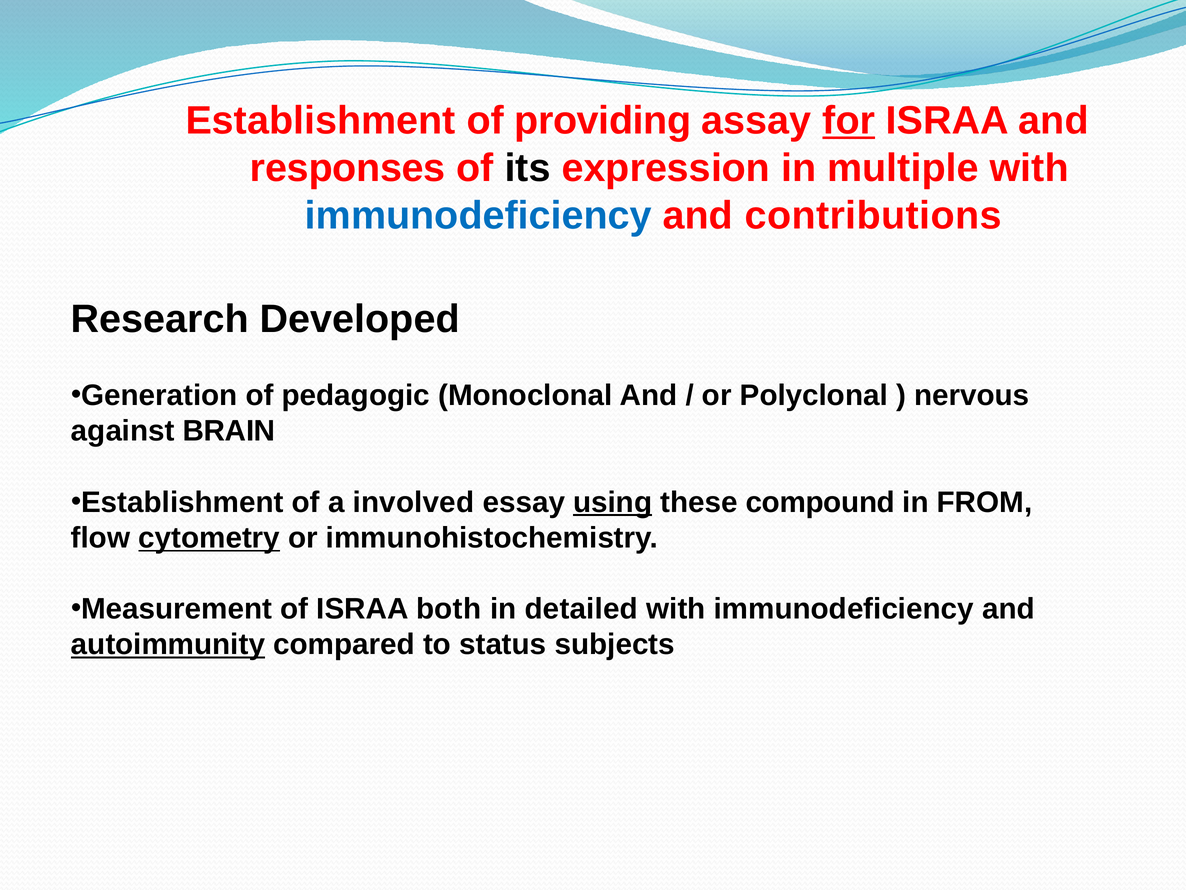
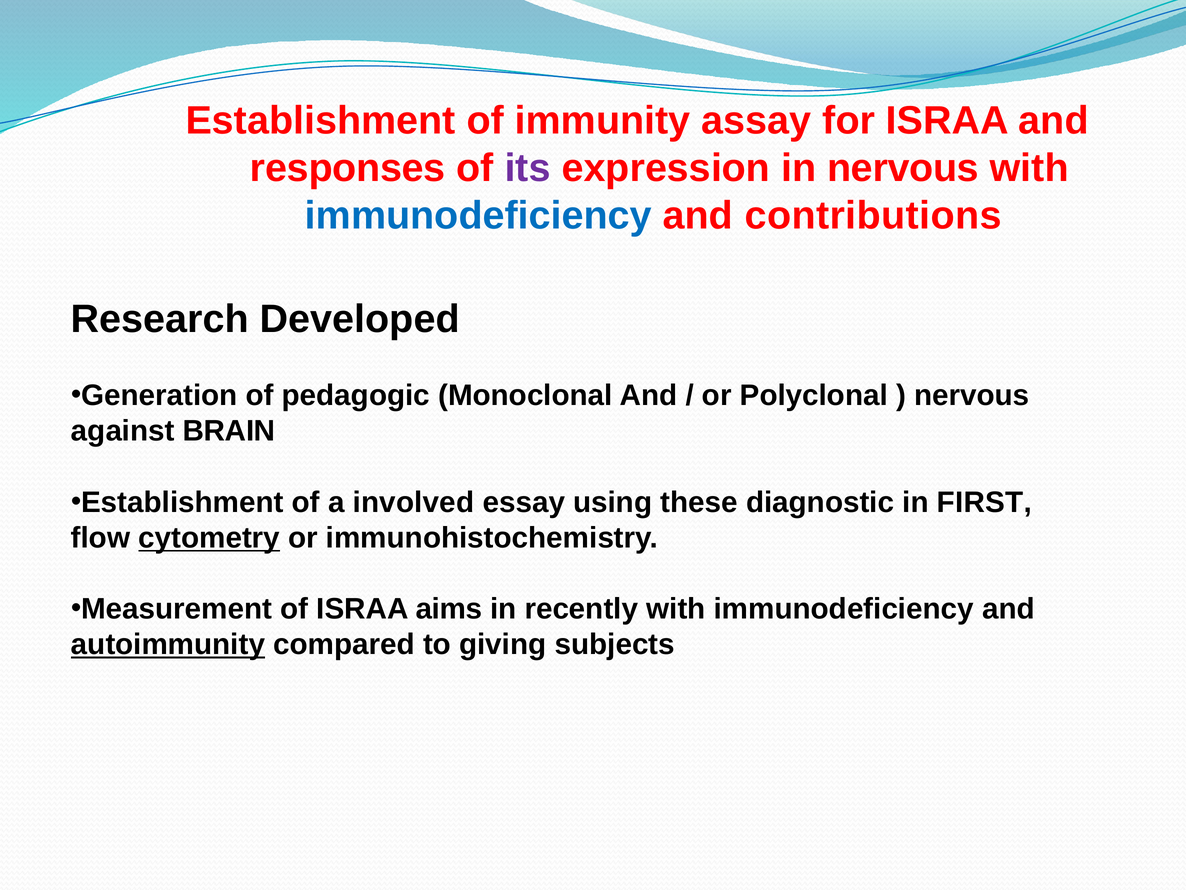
providing: providing -> immunity
for underline: present -> none
its colour: black -> purple
in multiple: multiple -> nervous
using underline: present -> none
compound: compound -> diagnostic
FROM: FROM -> FIRST
both: both -> aims
detailed: detailed -> recently
status: status -> giving
